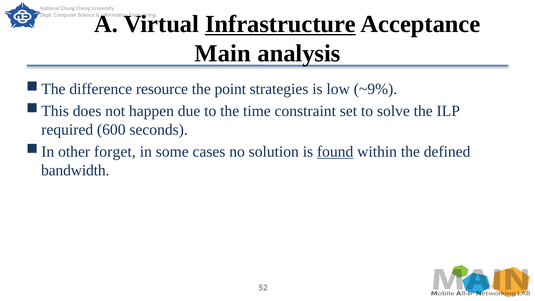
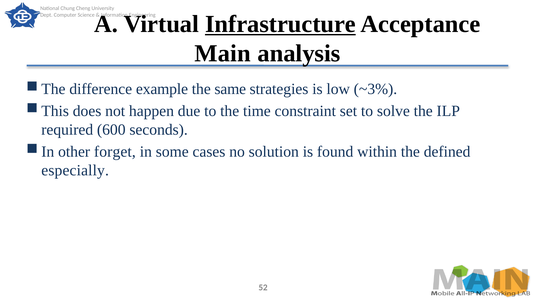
resource: resource -> example
point: point -> same
~9%: ~9% -> ~3%
found underline: present -> none
bandwidth: bandwidth -> especially
